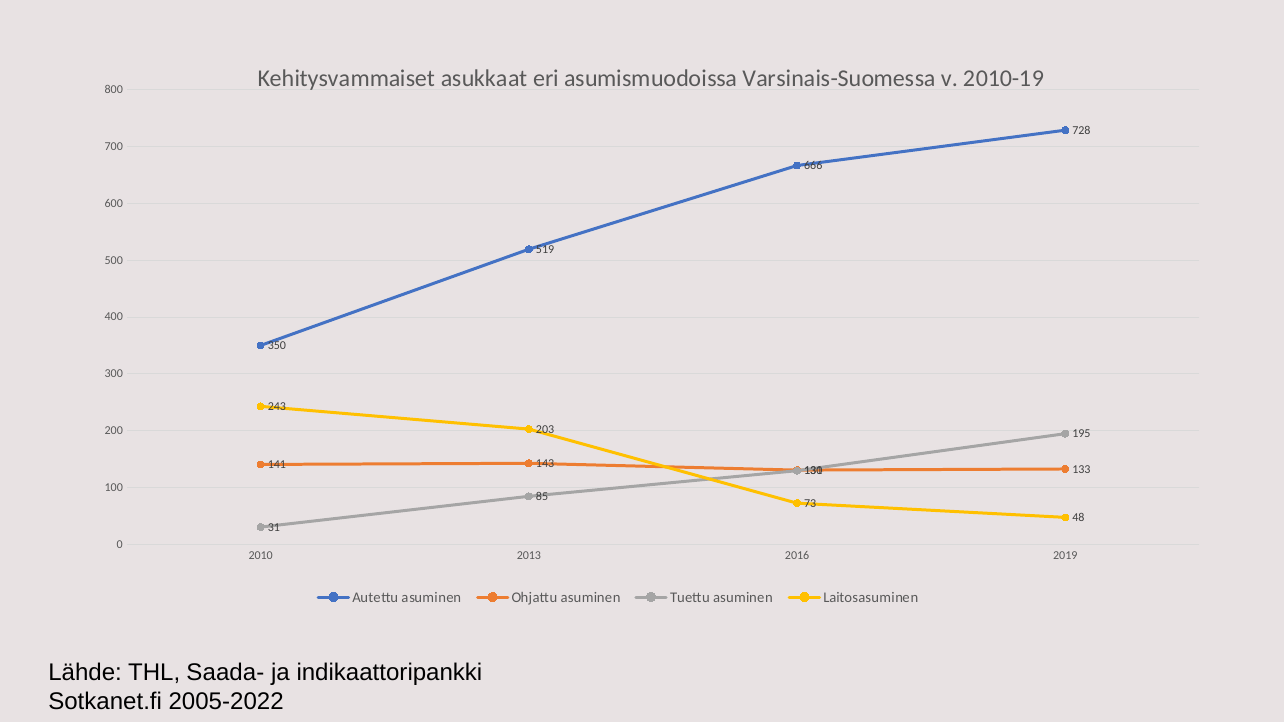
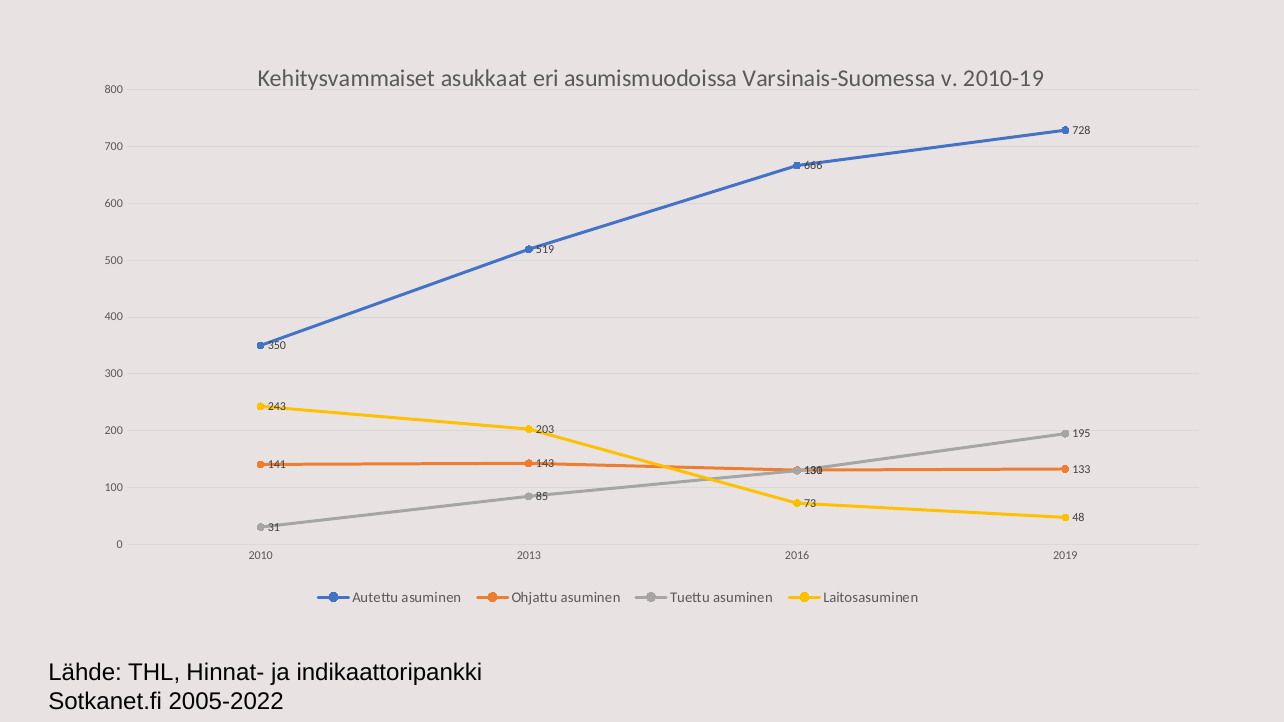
Saada-: Saada- -> Hinnat-
